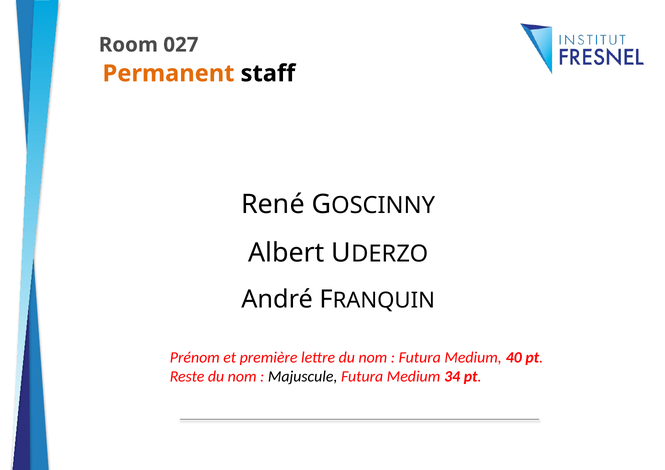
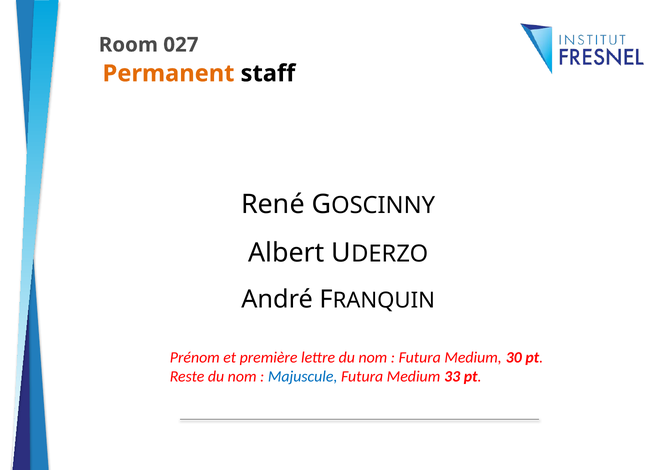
40: 40 -> 30
Majuscule colour: black -> blue
34: 34 -> 33
